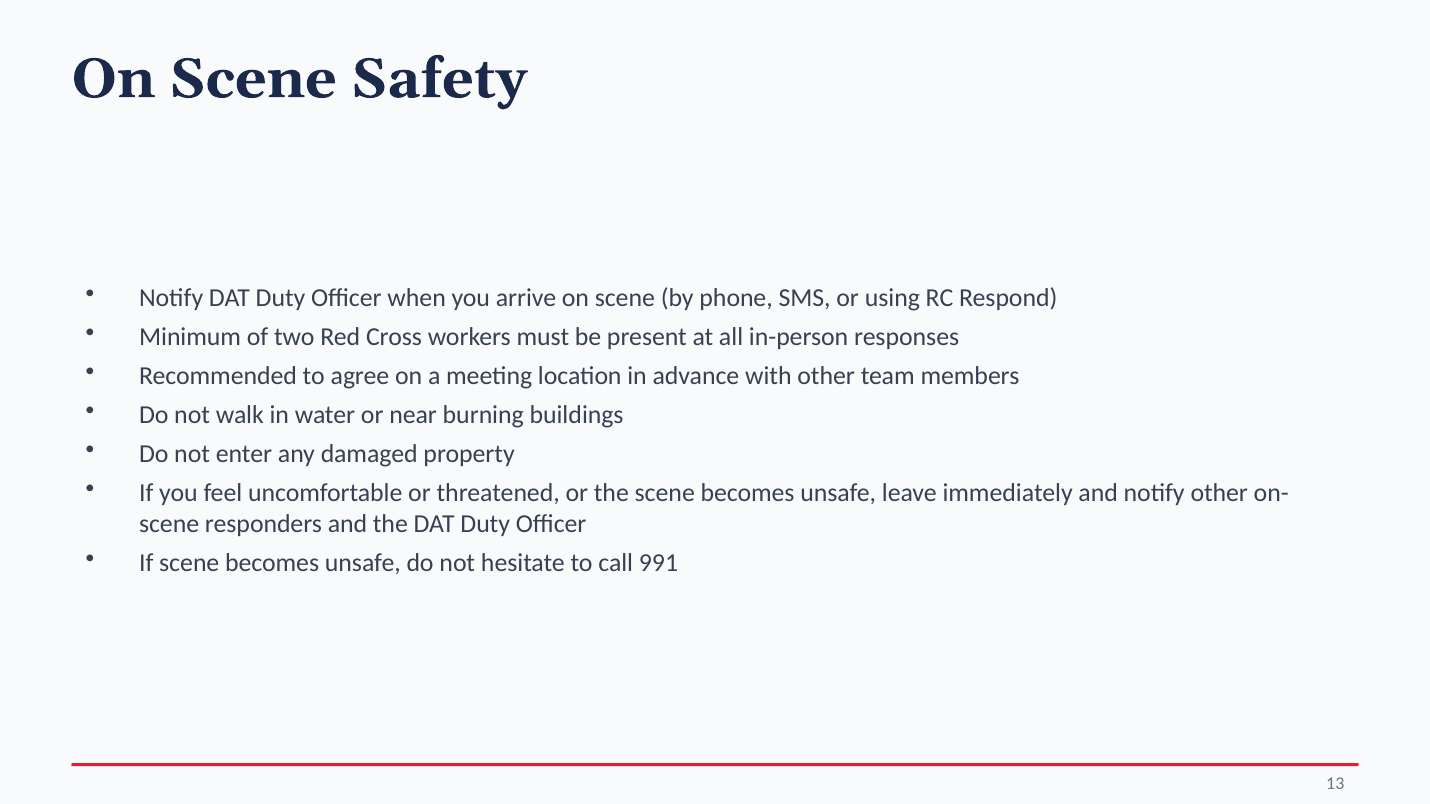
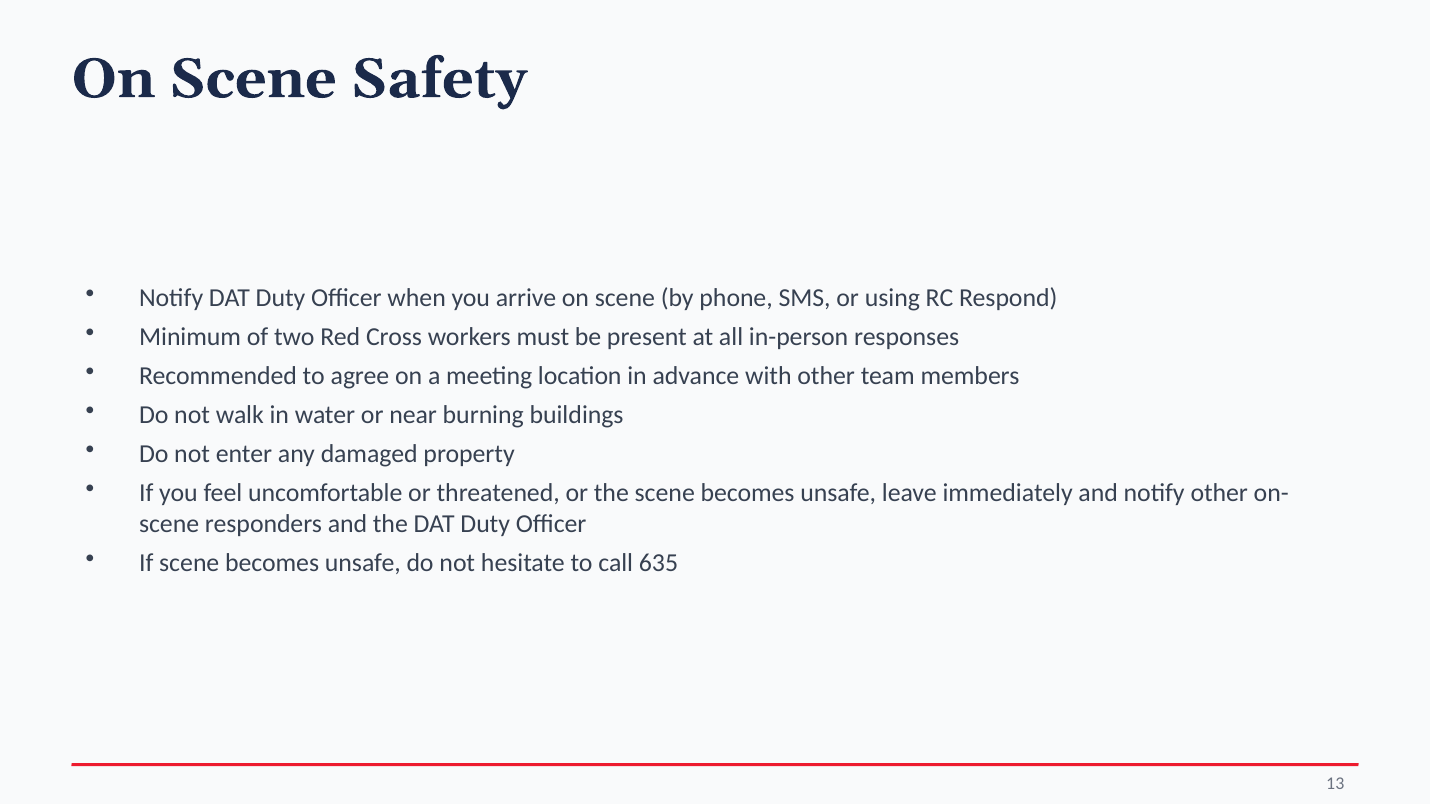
991: 991 -> 635
